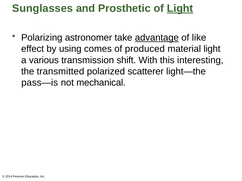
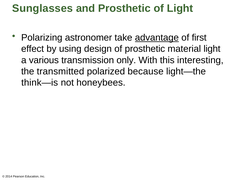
Light at (180, 8) underline: present -> none
like: like -> first
comes: comes -> design
of produced: produced -> prosthetic
shift: shift -> only
scatterer: scatterer -> because
pass—is: pass—is -> think—is
mechanical: mechanical -> honeybees
